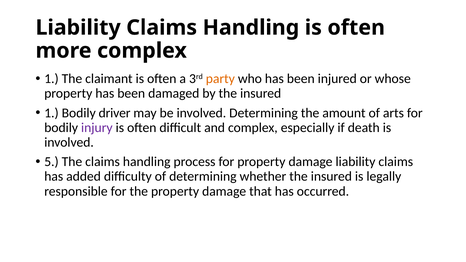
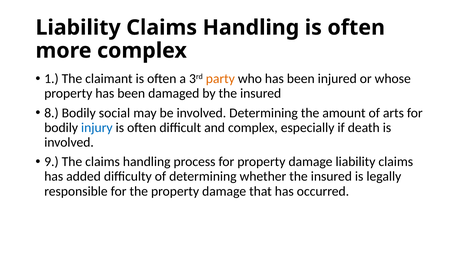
1 at (51, 113): 1 -> 8
driver: driver -> social
injury colour: purple -> blue
5: 5 -> 9
